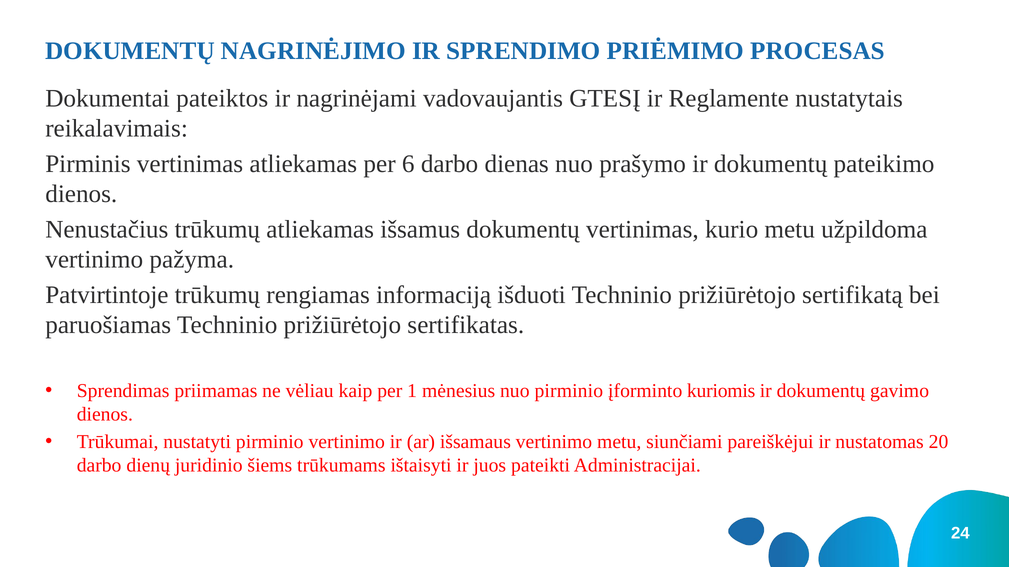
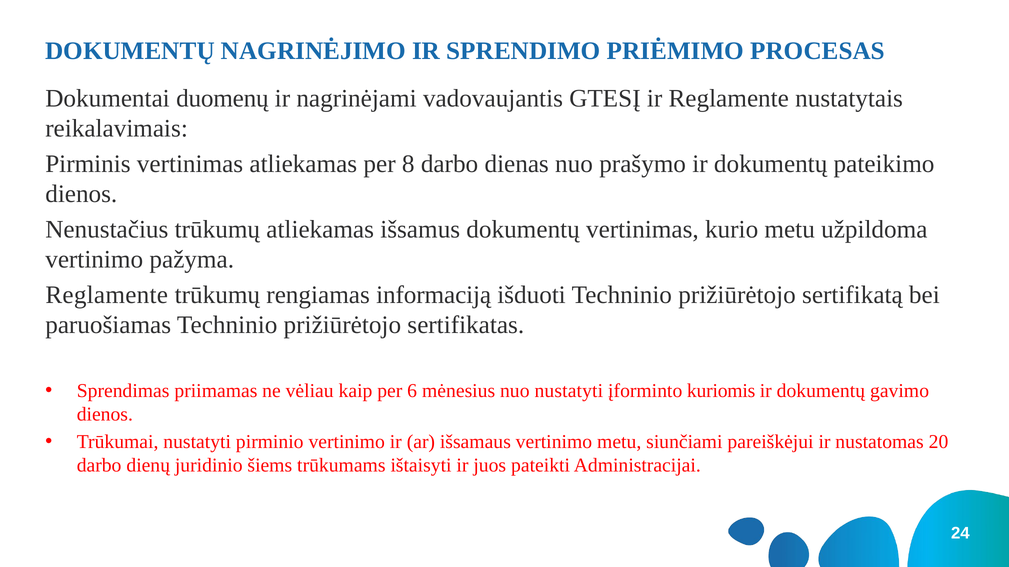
pateiktos: pateiktos -> duomenų
6: 6 -> 8
Patvirtintoje at (107, 295): Patvirtintoje -> Reglamente
1: 1 -> 6
nuo pirminio: pirminio -> nustatyti
